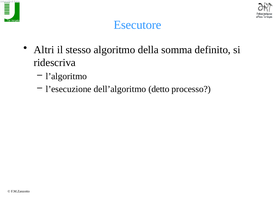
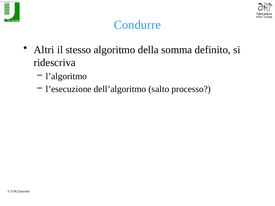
Esecutore: Esecutore -> Condurre
detto: detto -> salto
